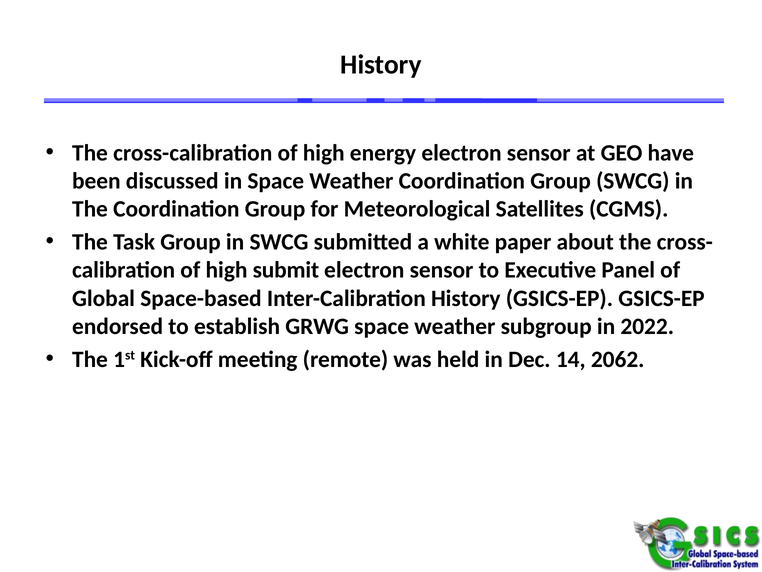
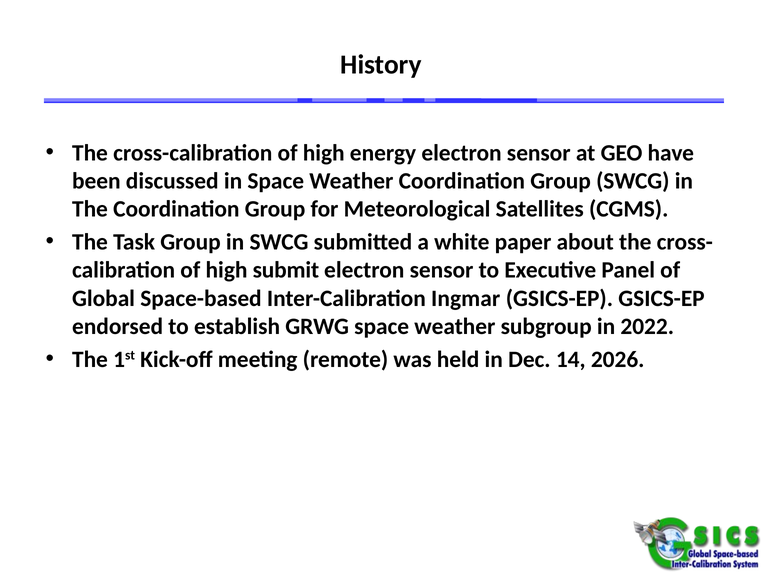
Inter-Calibration History: History -> Ingmar
2062: 2062 -> 2026
